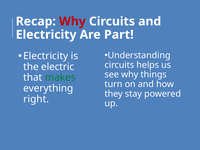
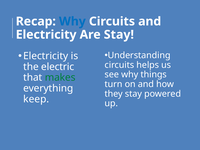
Why at (72, 21) colour: red -> blue
Are Part: Part -> Stay
right: right -> keep
